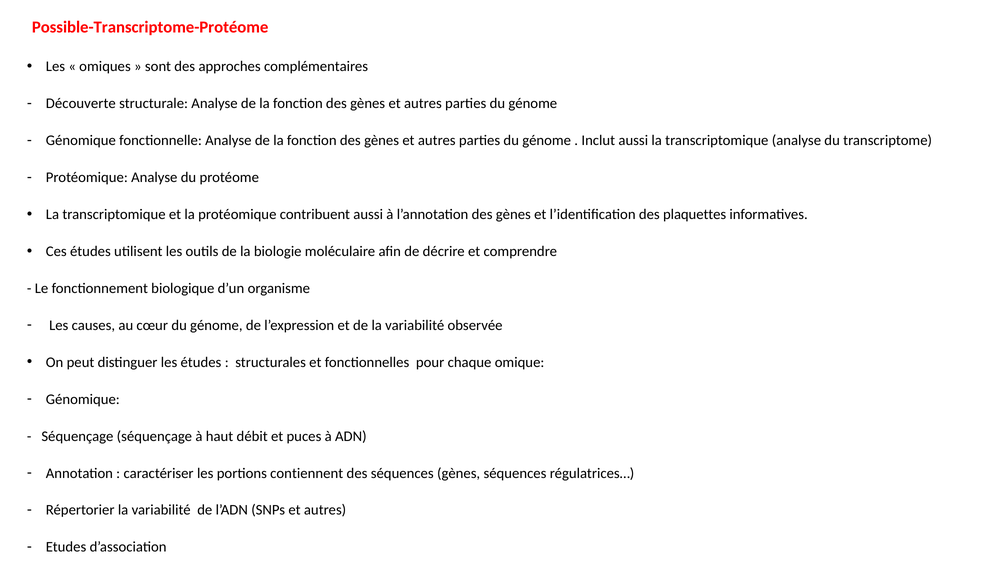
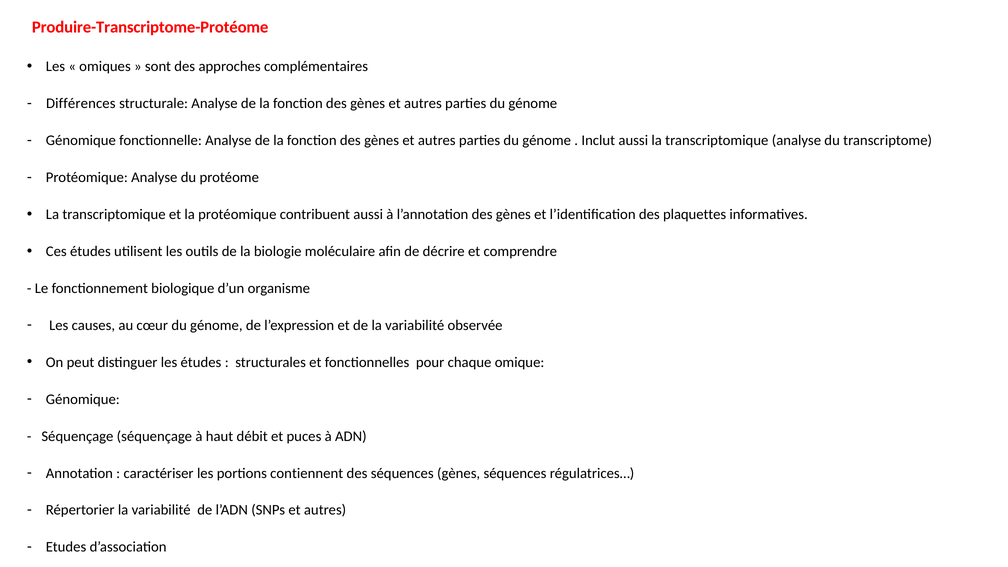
Possible-Transcriptome-Protéome: Possible-Transcriptome-Protéome -> Produire-Transcriptome-Protéome
Découverte: Découverte -> Différences
